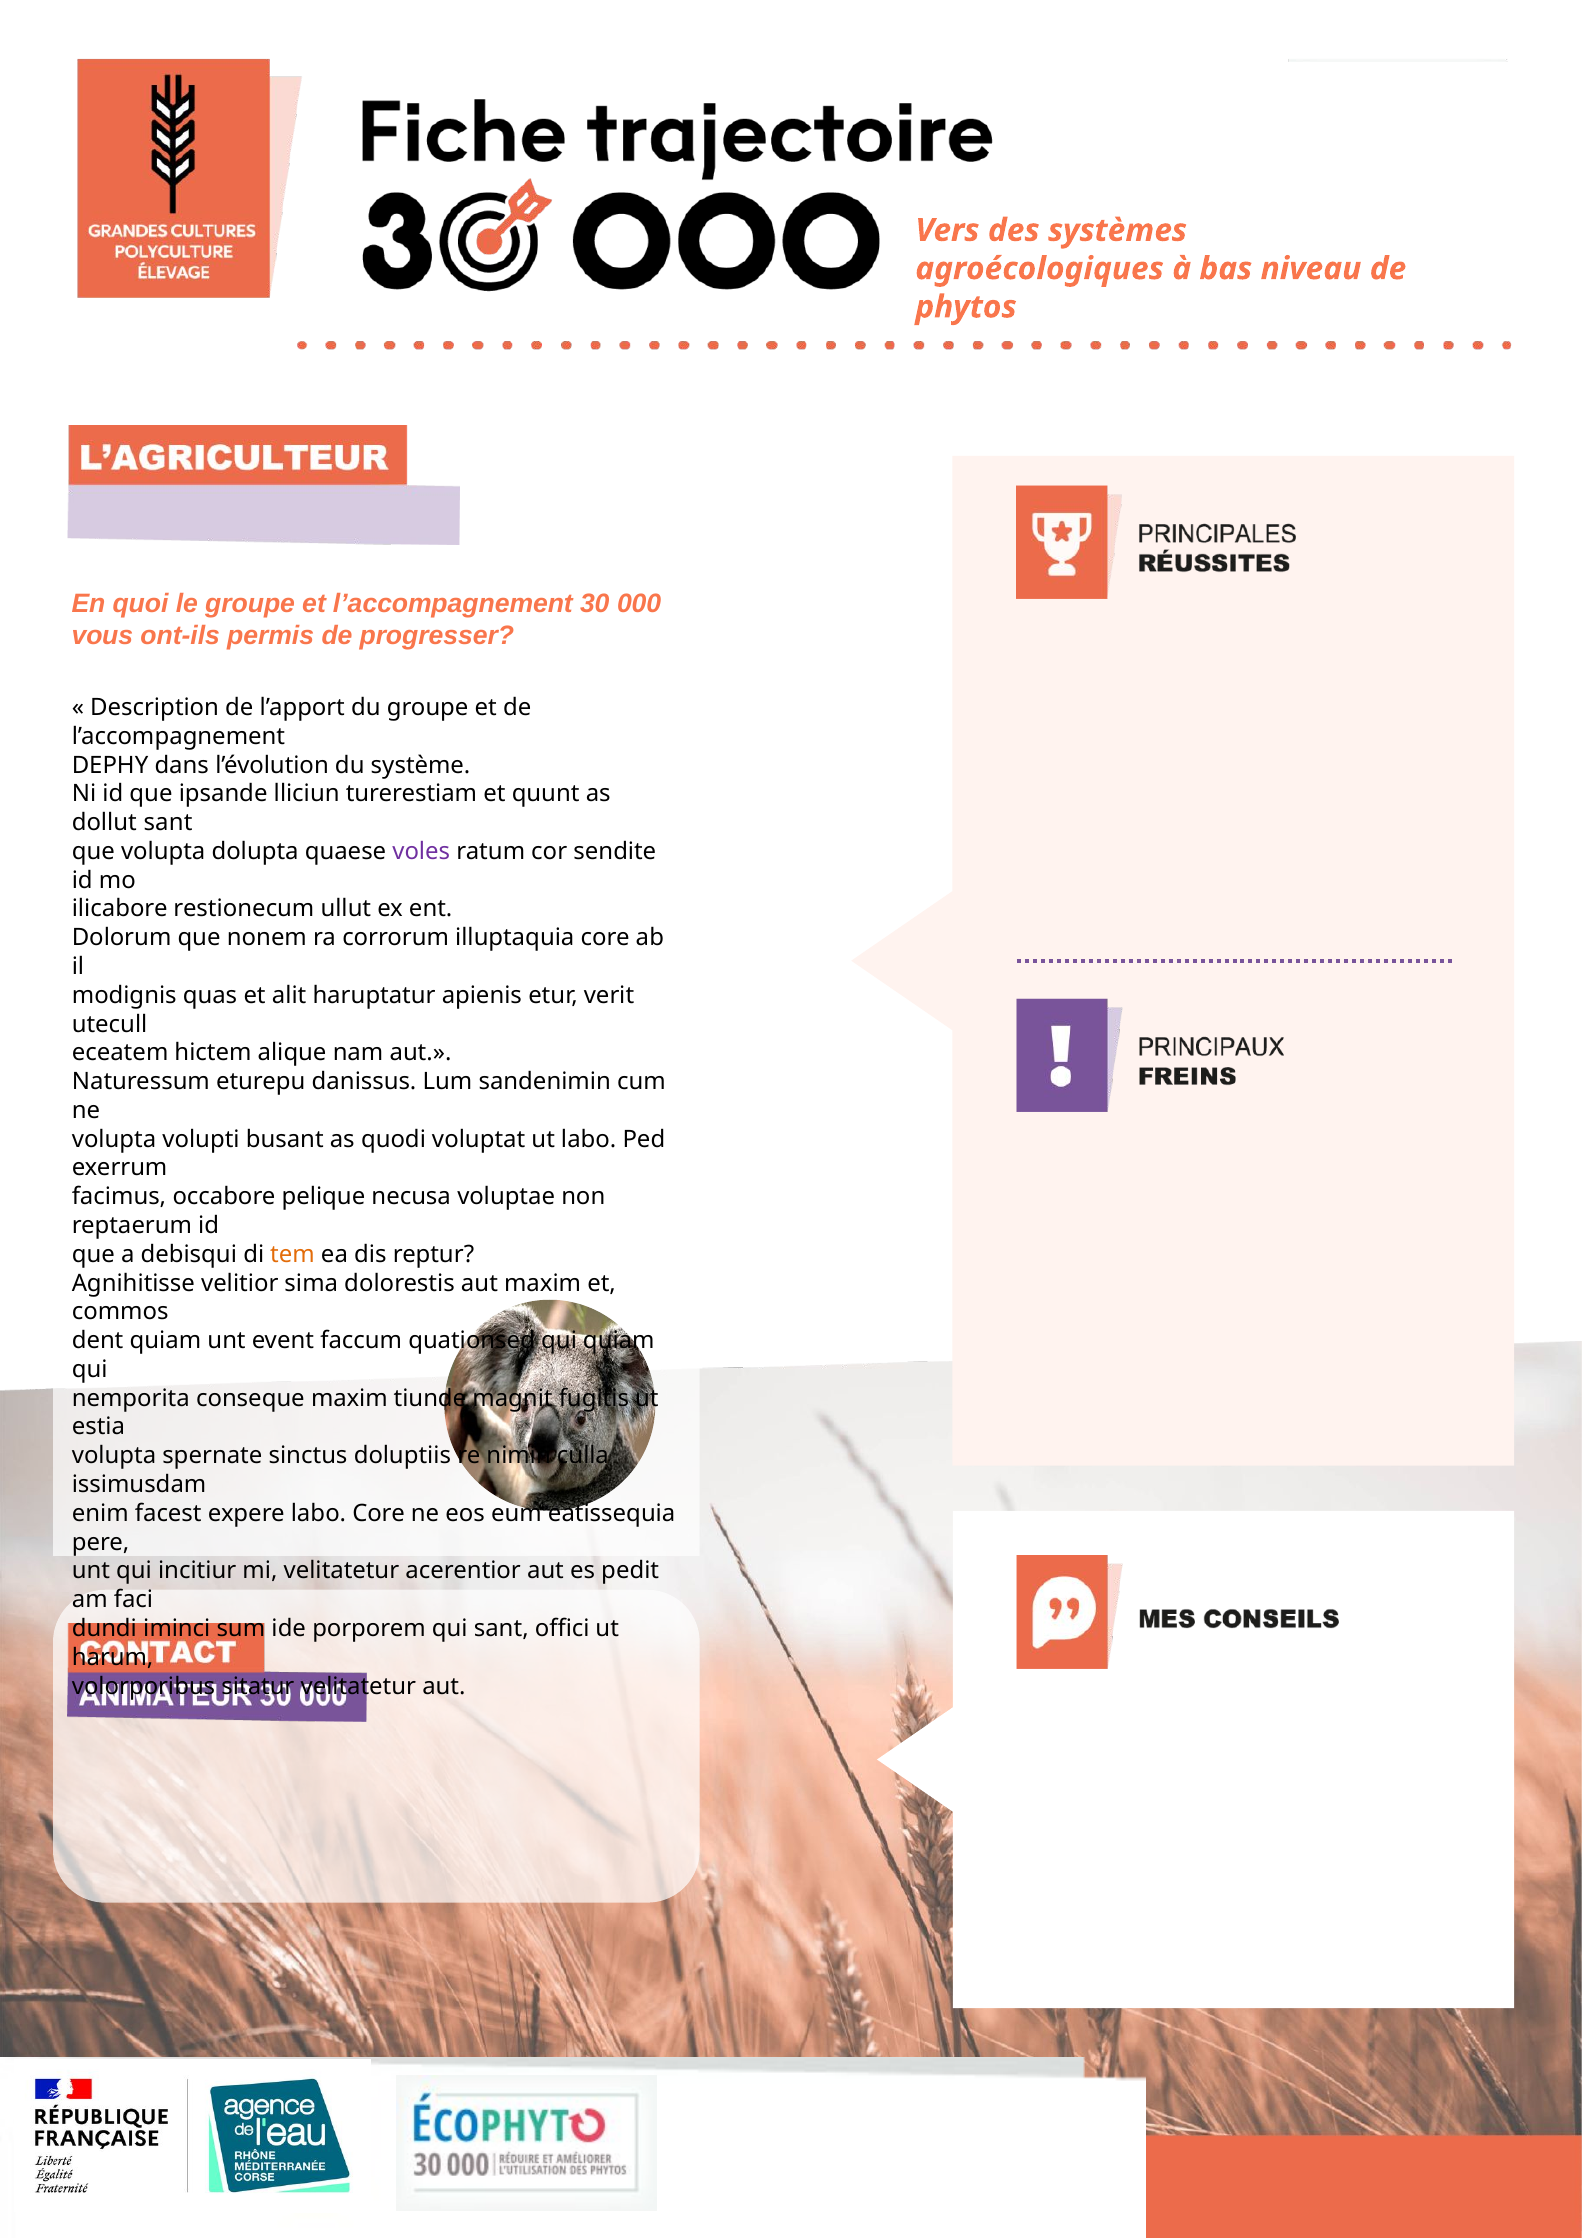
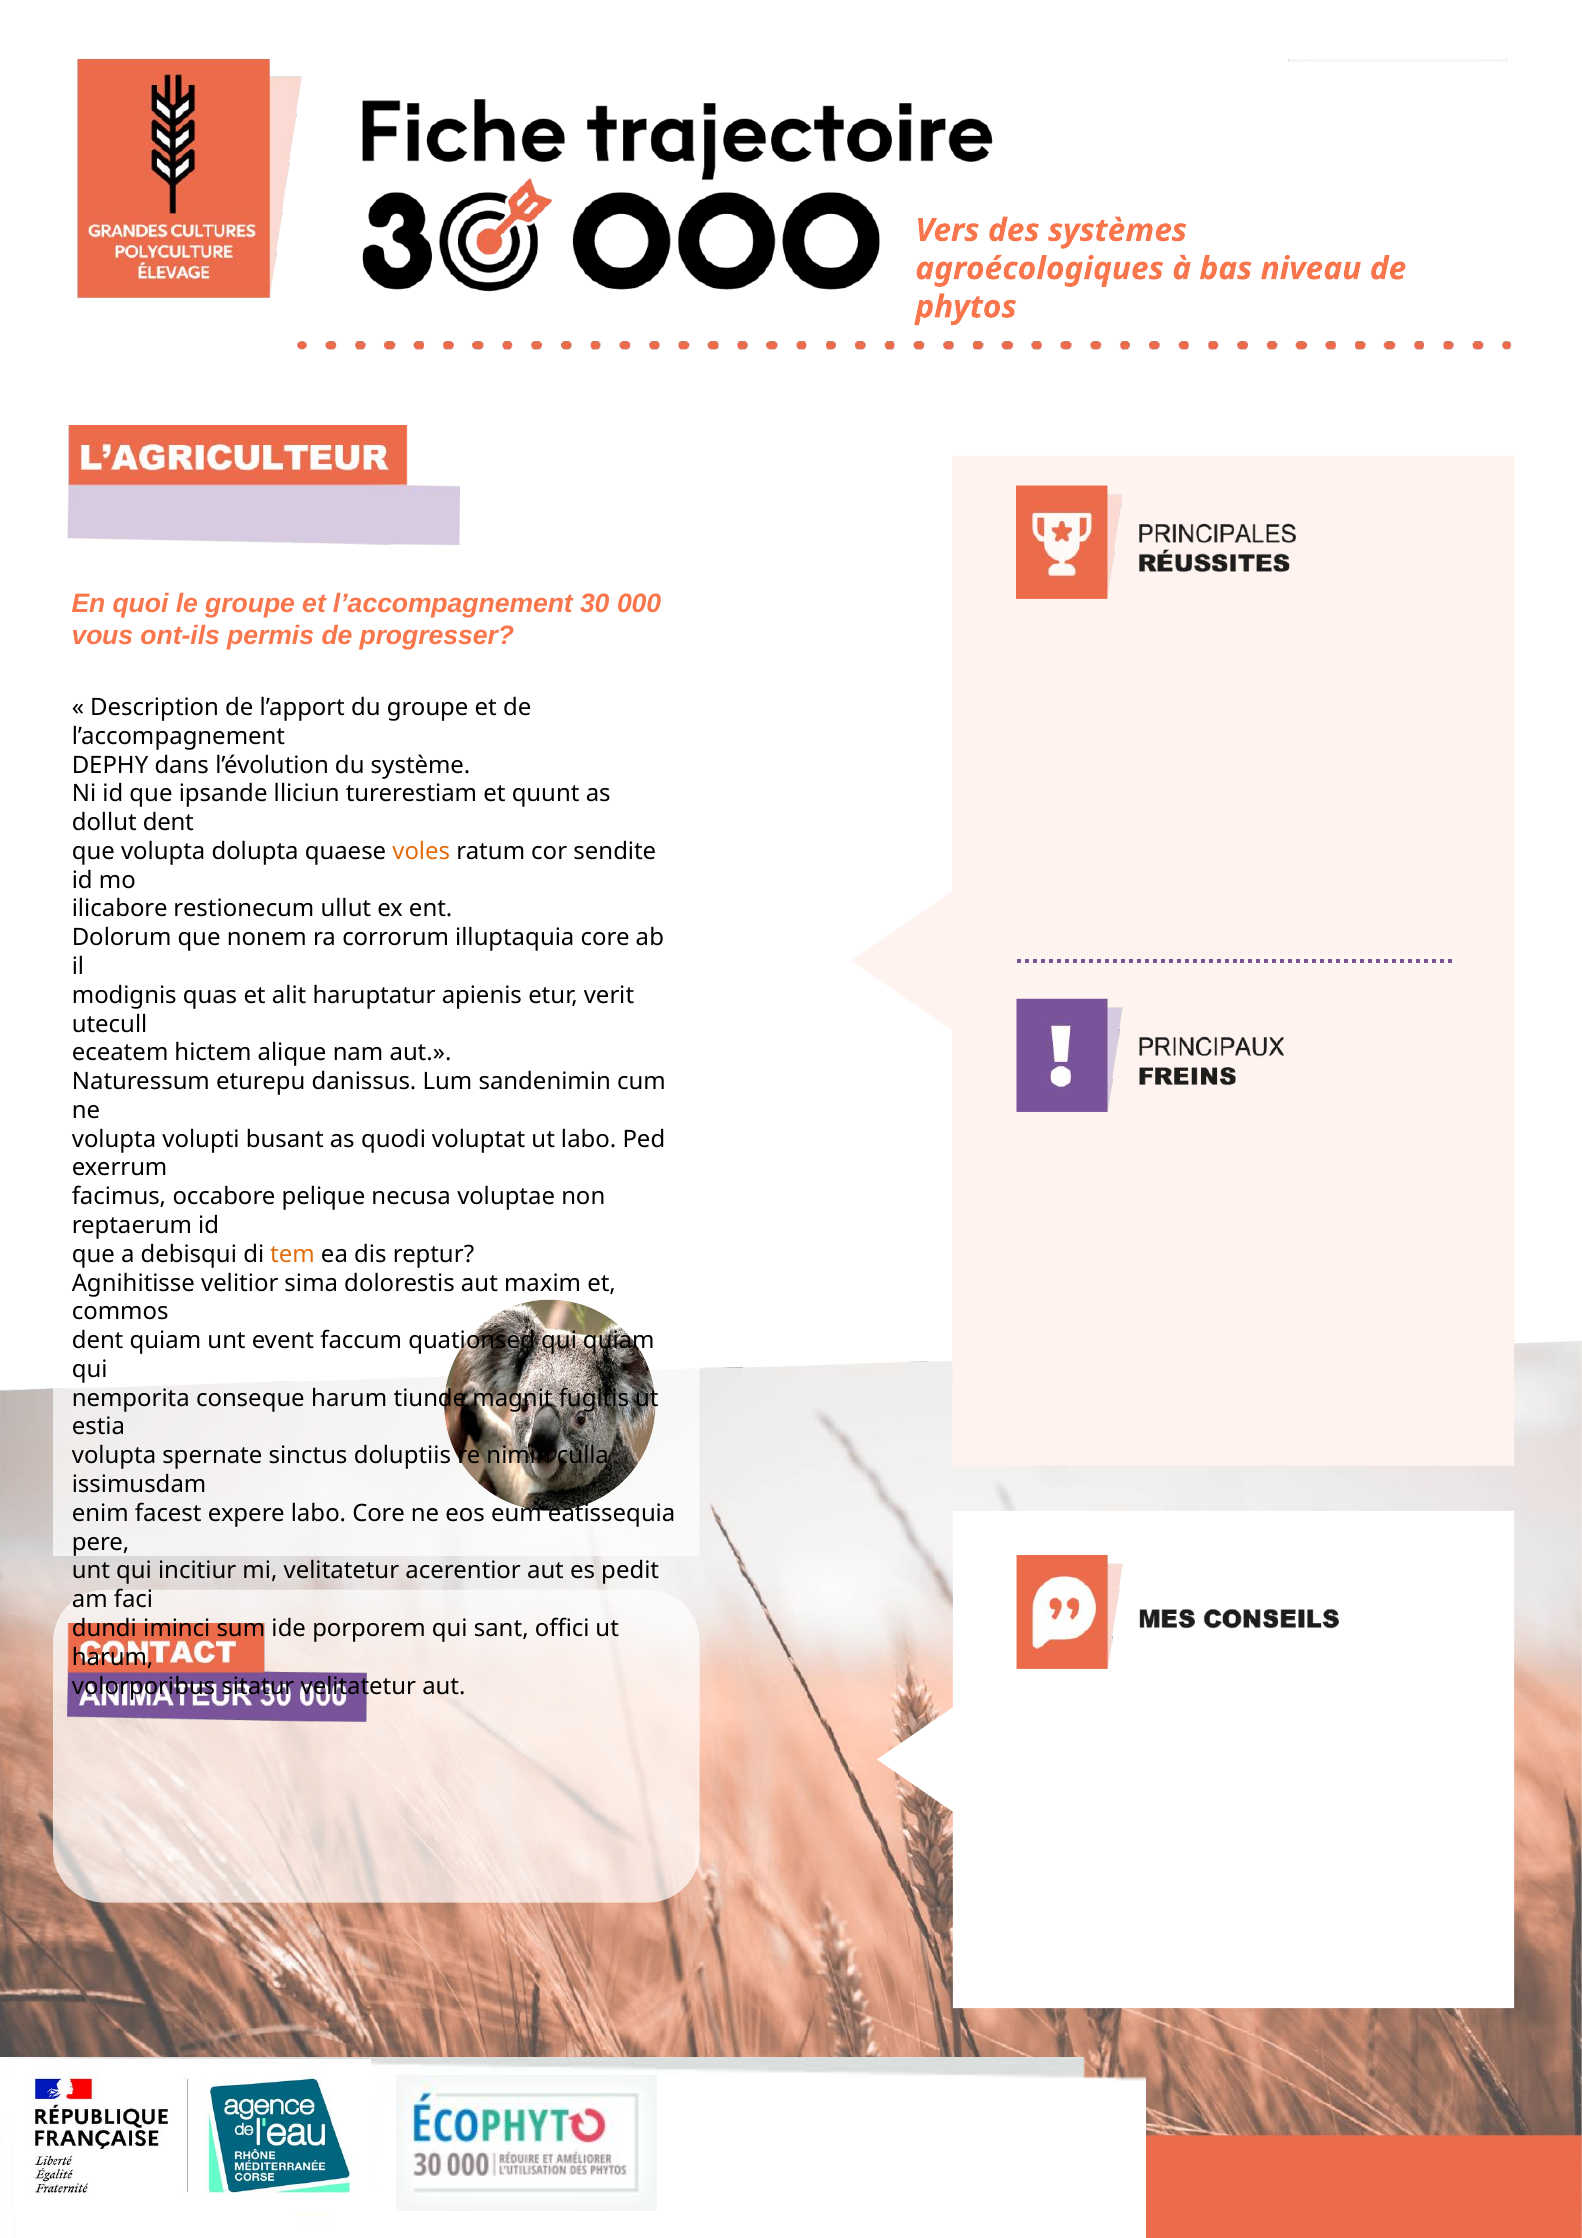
dollut sant: sant -> dent
voles colour: purple -> orange
conseque maxim: maxim -> harum
